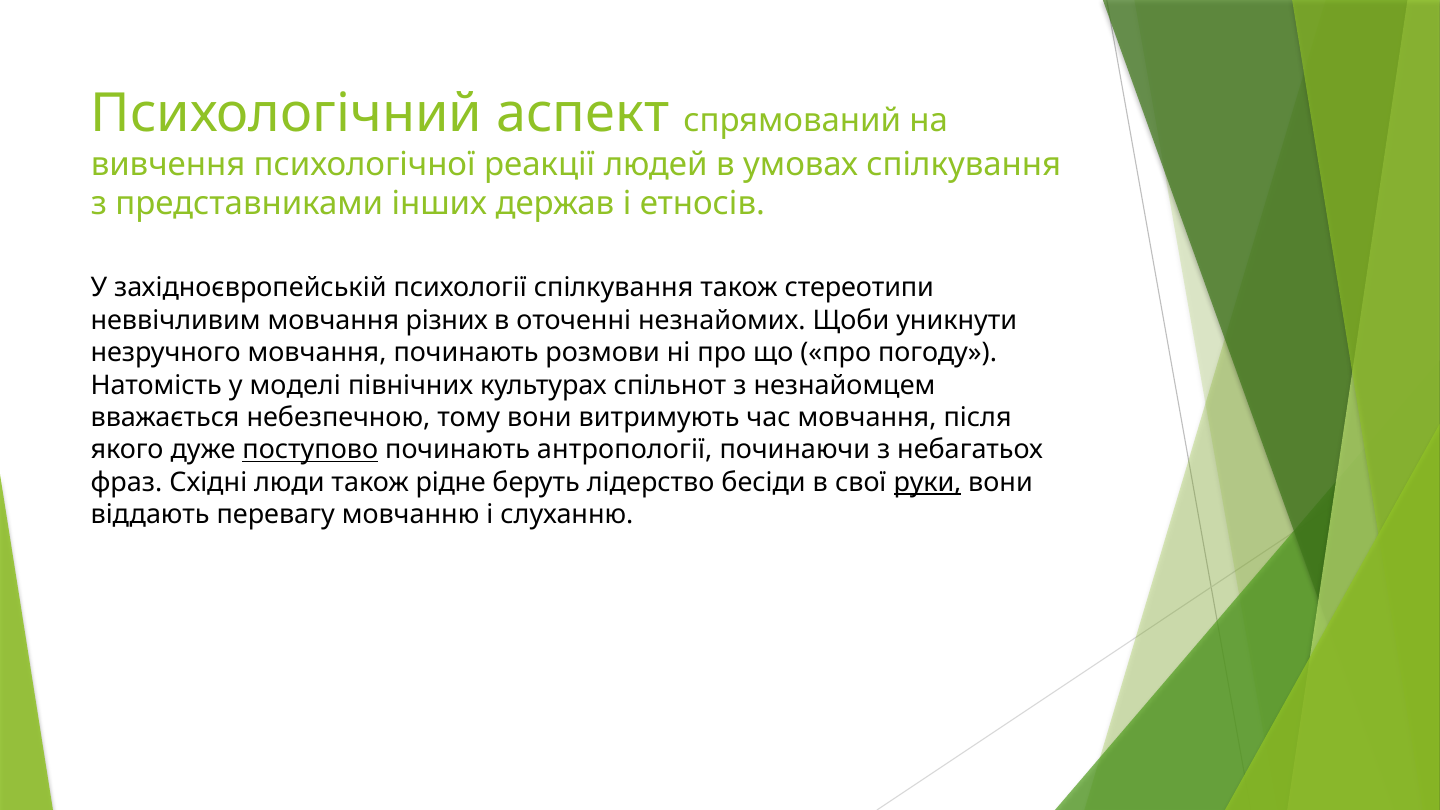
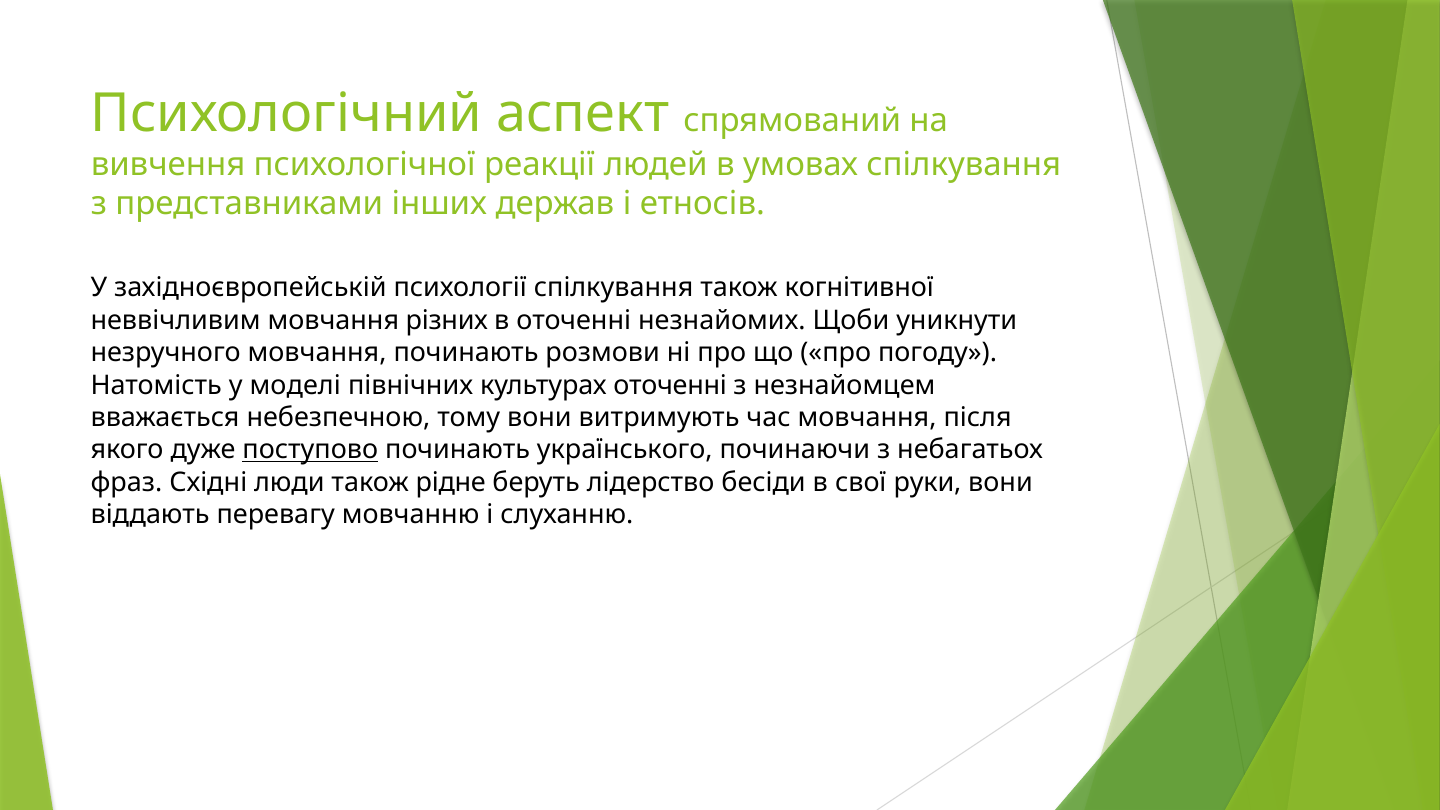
стереотипи: стереотипи -> когнітивної
культурах спільнот: спільнот -> оточенні
антропології: антропології -> українського
руки underline: present -> none
